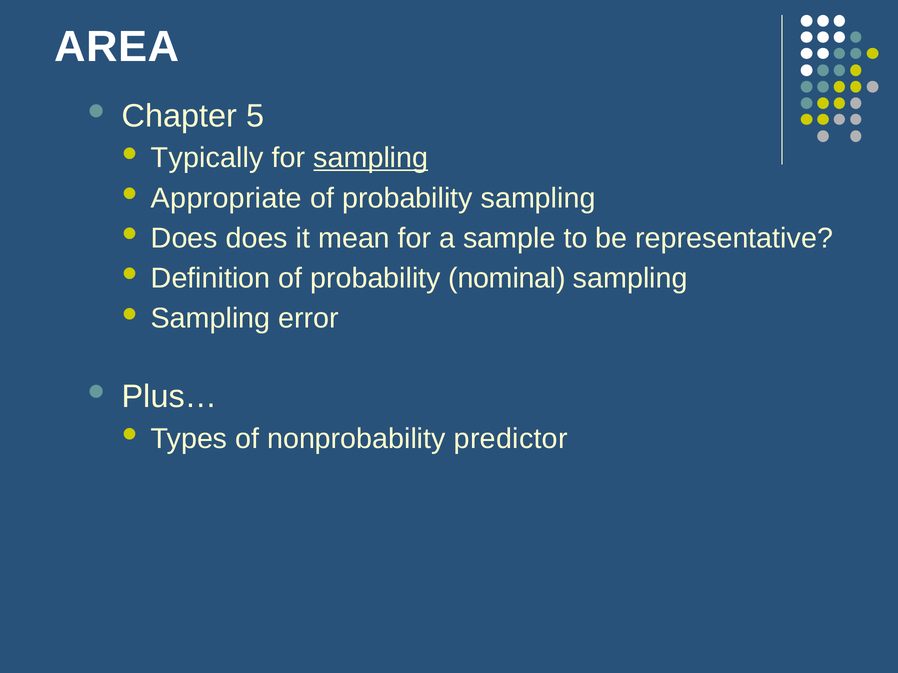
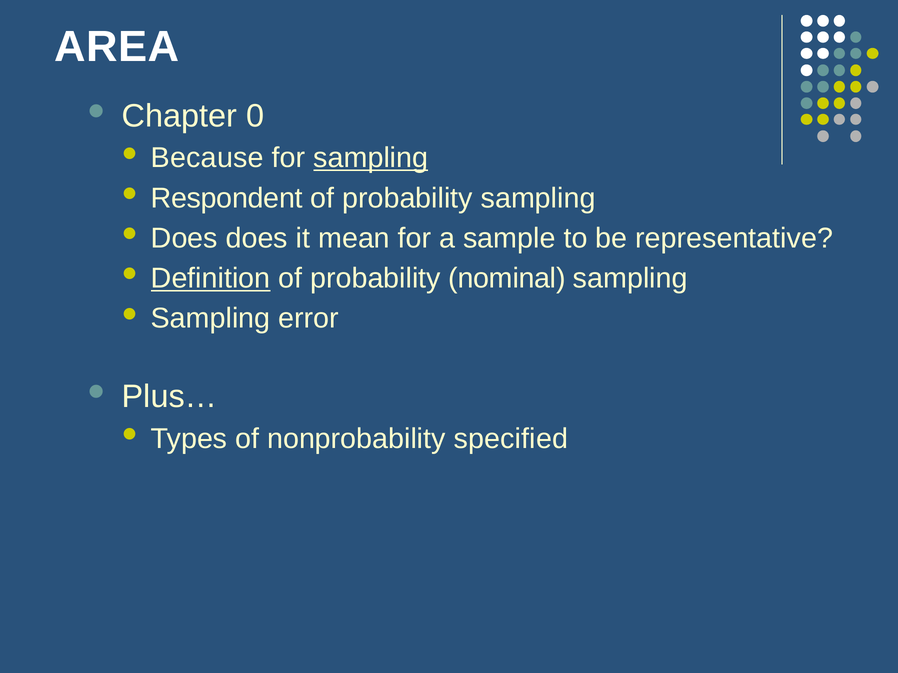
5: 5 -> 0
Typically: Typically -> Because
Appropriate: Appropriate -> Respondent
Definition underline: none -> present
predictor: predictor -> specified
